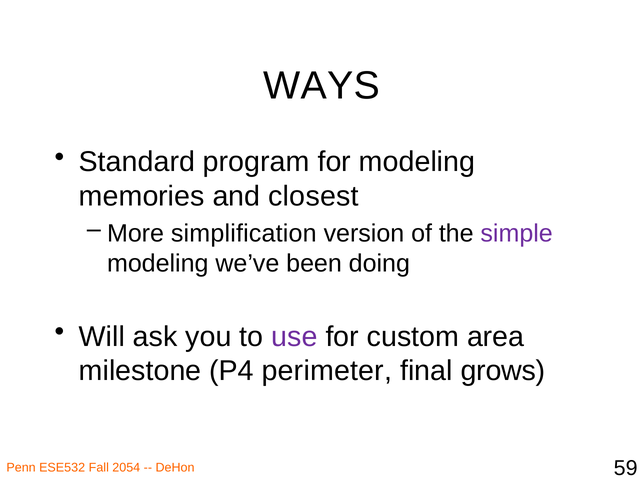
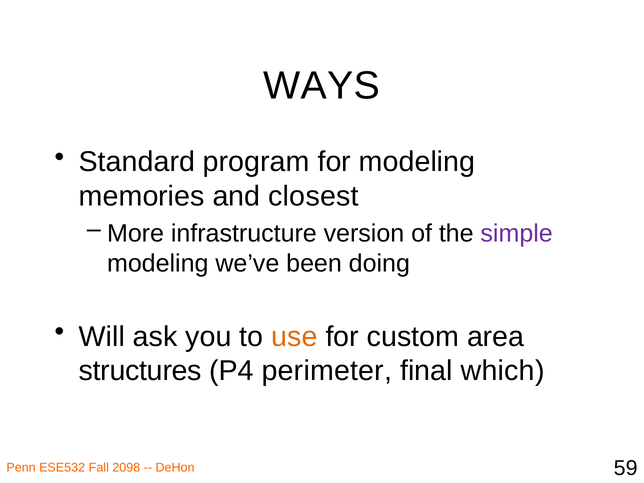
simplification: simplification -> infrastructure
use colour: purple -> orange
milestone: milestone -> structures
grows: grows -> which
2054: 2054 -> 2098
